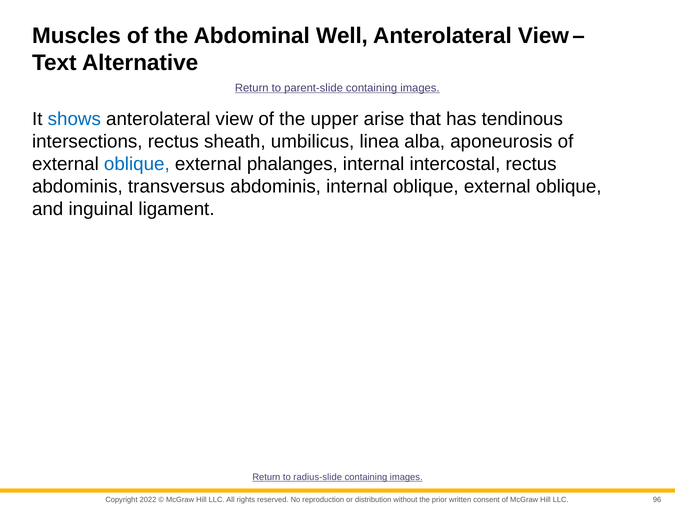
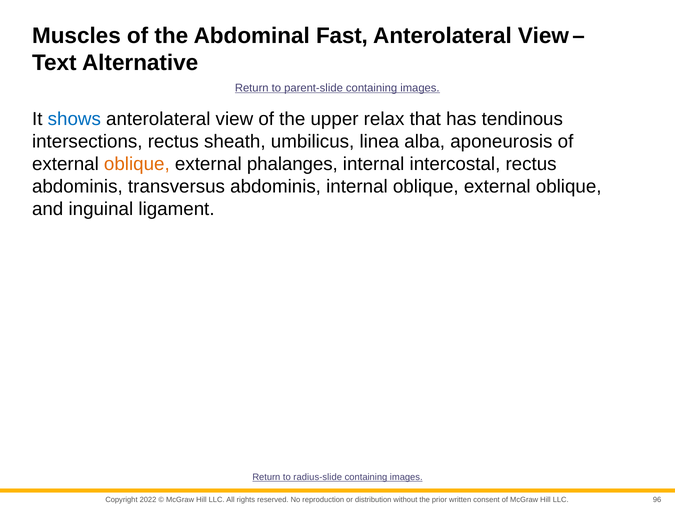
Well: Well -> Fast
arise: arise -> relax
oblique at (137, 164) colour: blue -> orange
